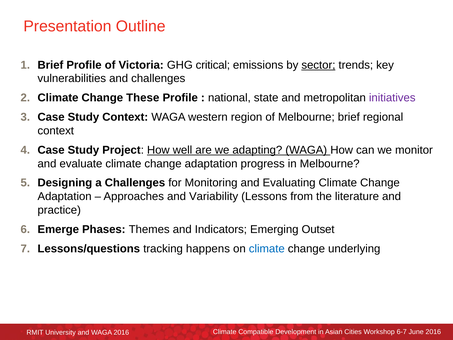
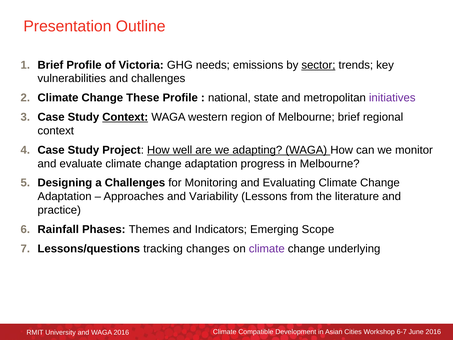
critical: critical -> needs
Context at (125, 117) underline: none -> present
Emerge: Emerge -> Rainfall
Outset: Outset -> Scope
happens: happens -> changes
climate at (267, 248) colour: blue -> purple
